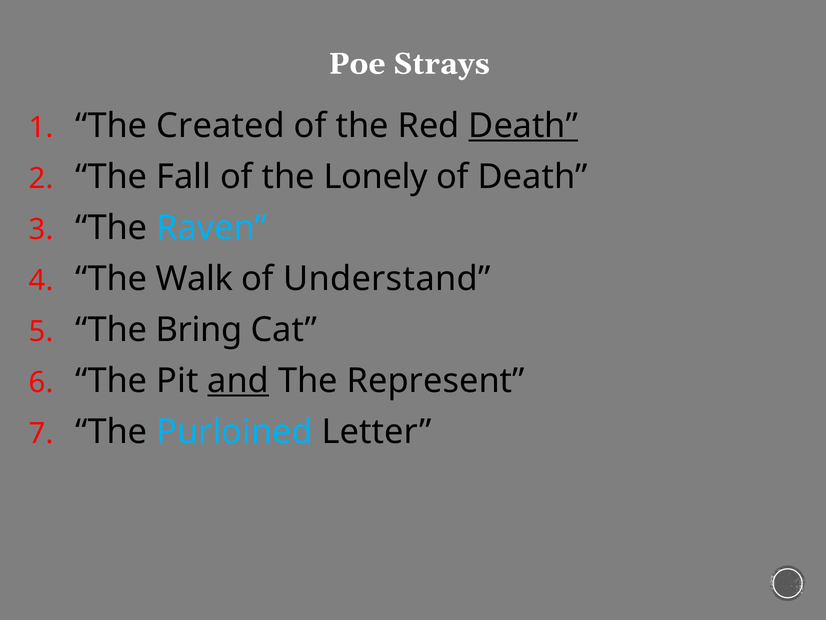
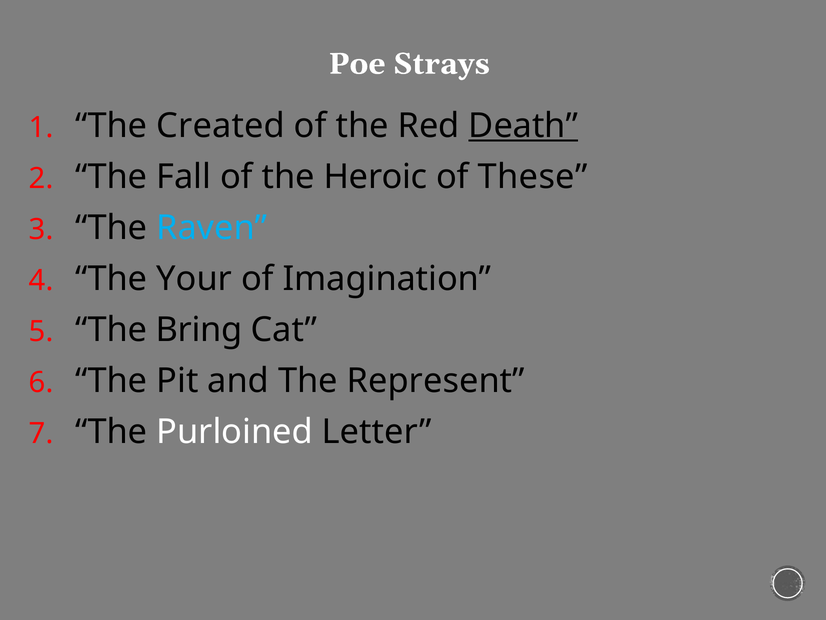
Lonely: Lonely -> Heroic
of Death: Death -> These
Walk: Walk -> Your
Understand: Understand -> Imagination
and underline: present -> none
Purloined colour: light blue -> white
